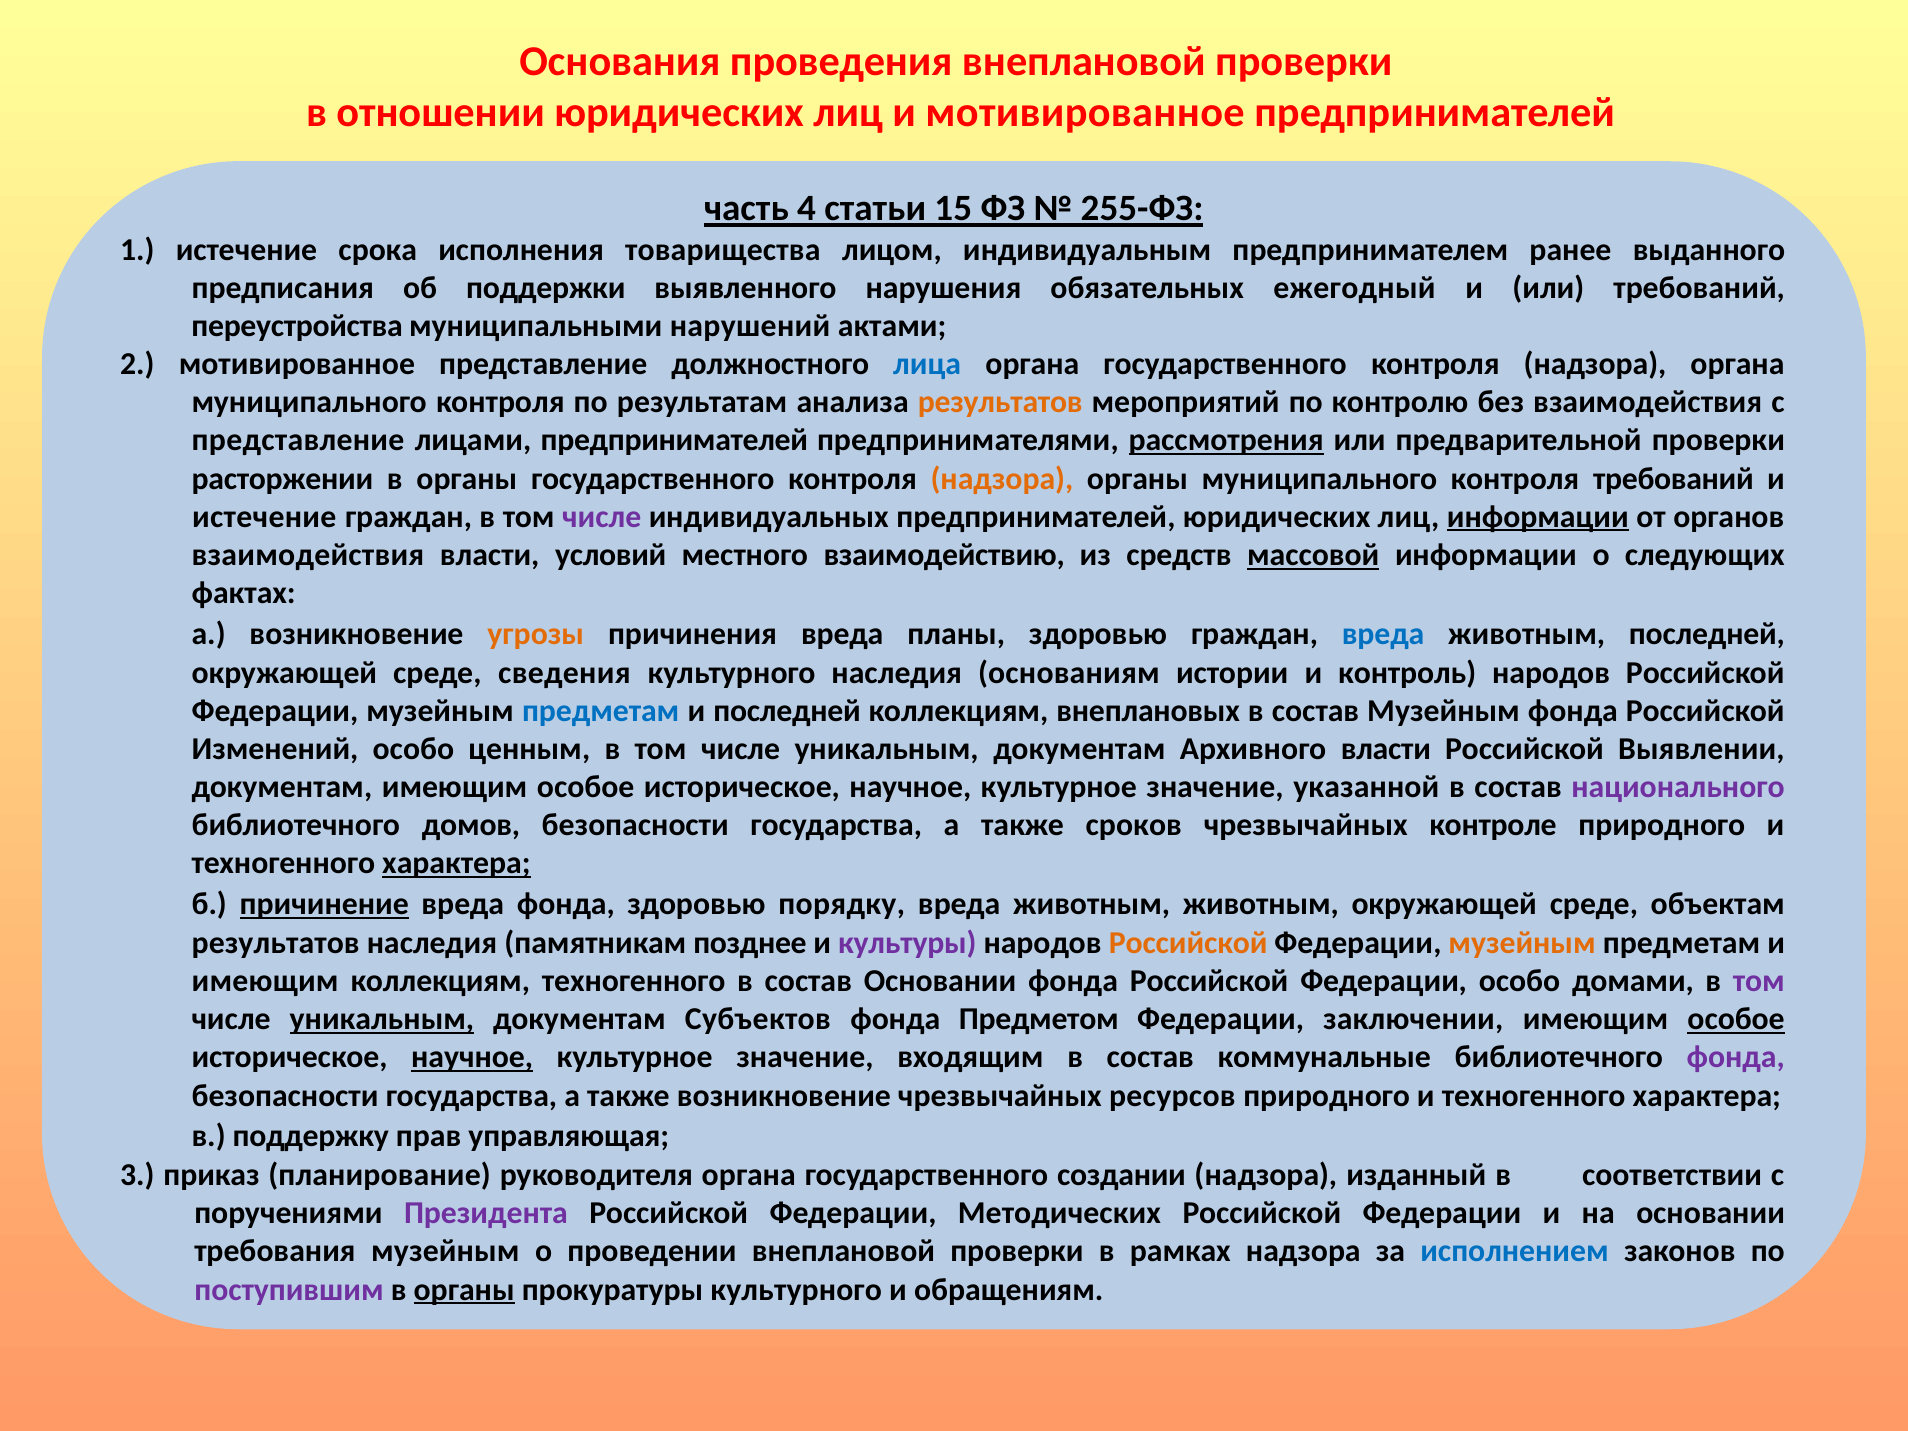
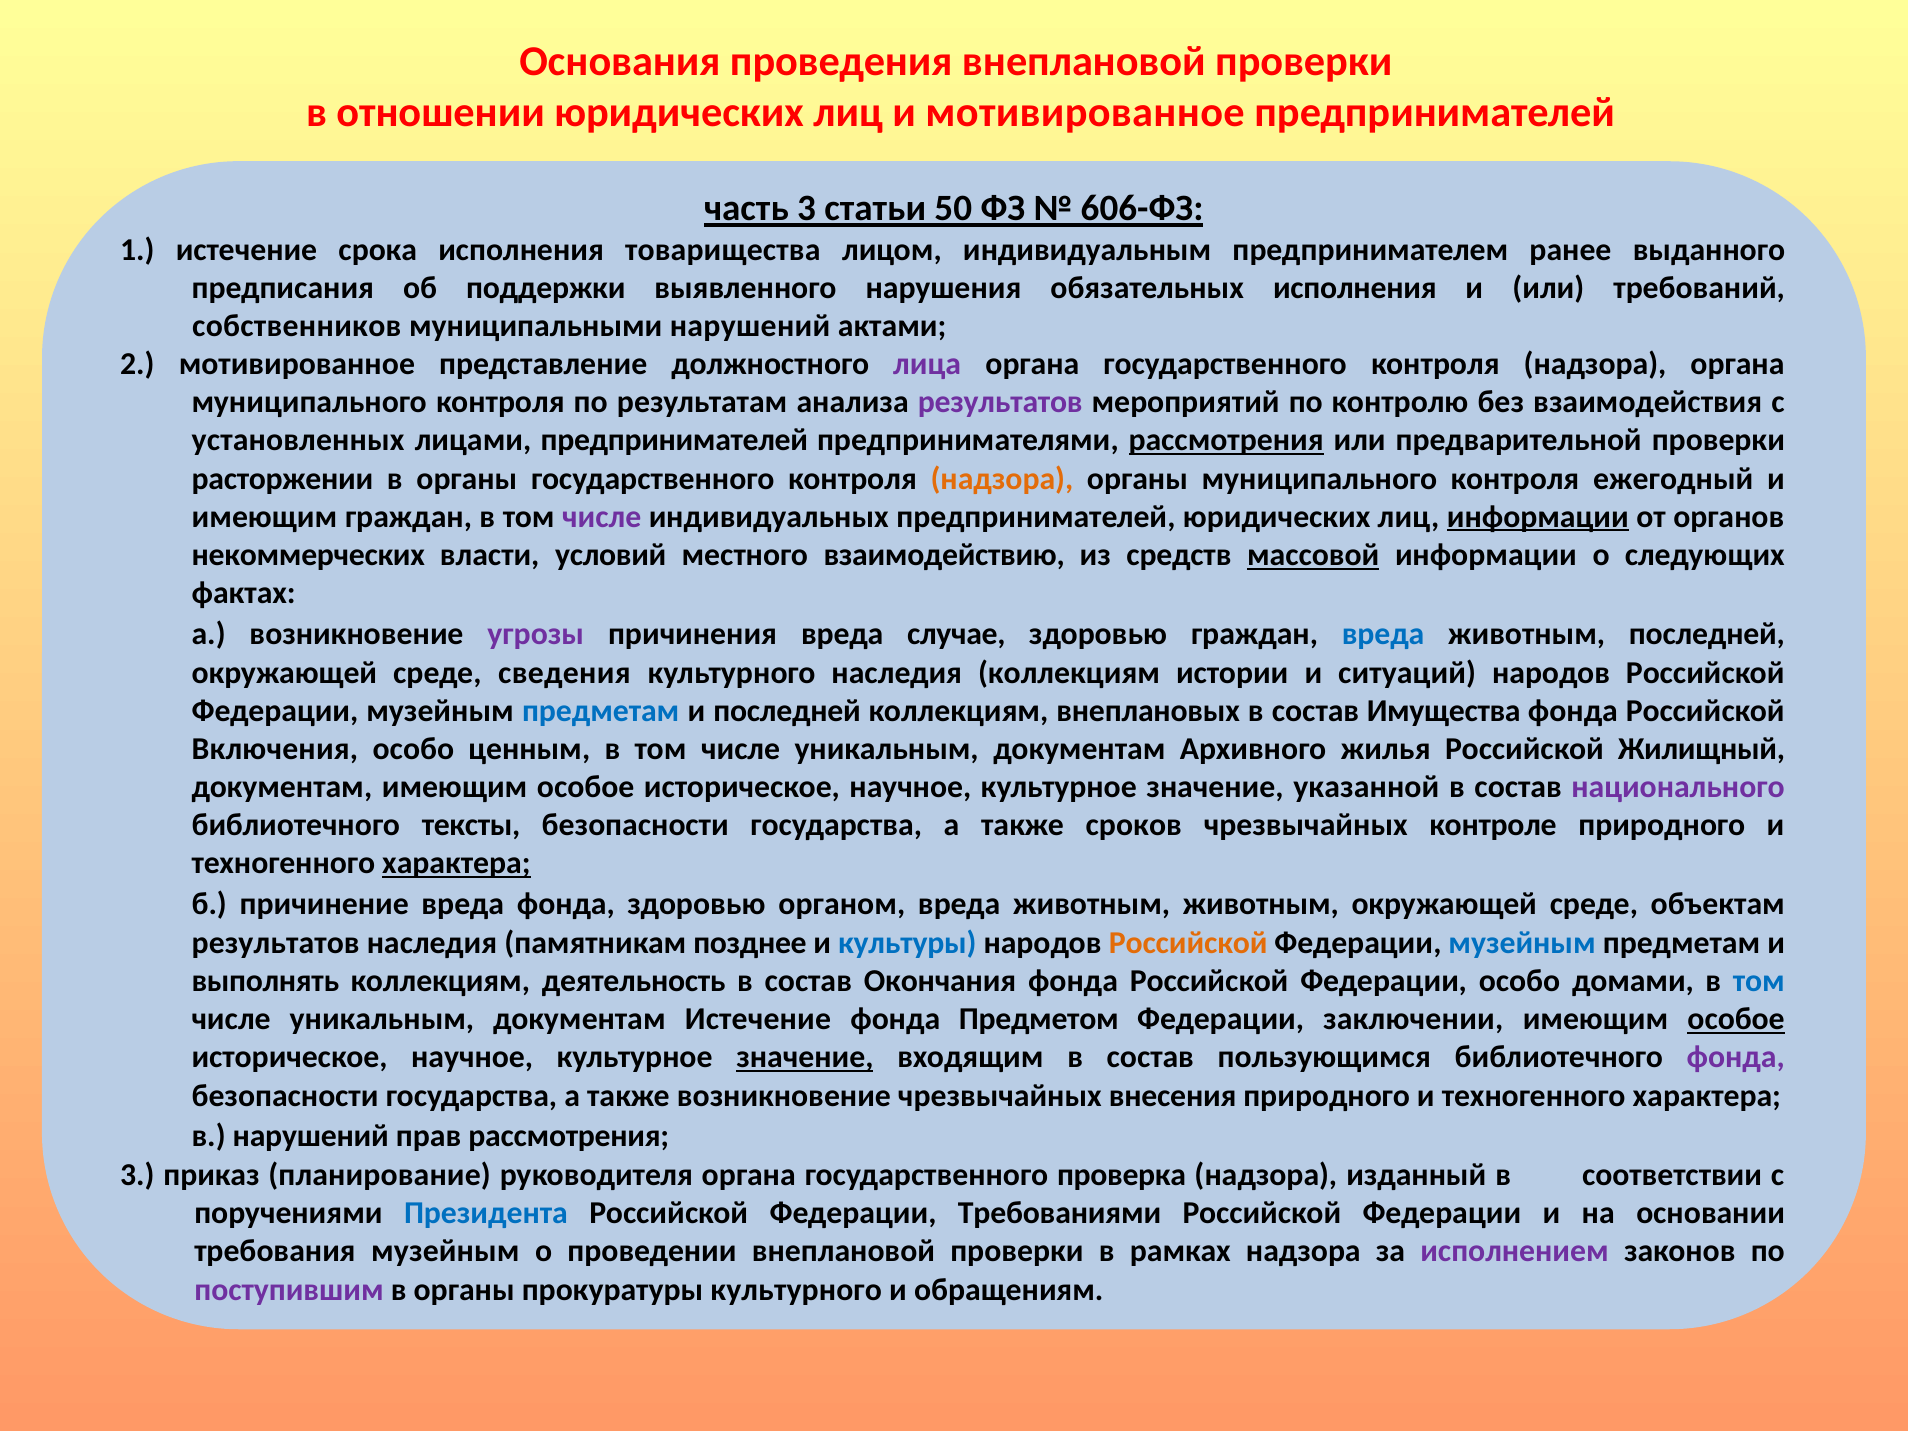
часть 4: 4 -> 3
15: 15 -> 50
255-ФЗ: 255-ФЗ -> 606-ФЗ
обязательных ежегодный: ежегодный -> исполнения
переустройства: переустройства -> собственников
лица colour: blue -> purple
результатов at (1000, 402) colour: orange -> purple
представление at (298, 440): представление -> установленных
контроля требований: требований -> ежегодный
истечение at (264, 517): истечение -> имеющим
взаимодействия at (308, 555): взаимодействия -> некоммерческих
угрозы colour: orange -> purple
планы: планы -> случае
наследия основаниям: основаниям -> коллекциям
контроль: контроль -> ситуаций
состав Музейным: Музейным -> Имущества
Изменений: Изменений -> Включения
Архивного власти: власти -> жилья
Выявлении: Выявлении -> Жилищный
домов: домов -> тексты
причинение underline: present -> none
порядку: порядку -> органом
культуры colour: purple -> blue
музейным at (1522, 943) colour: orange -> blue
имеющим at (265, 981): имеющим -> выполнять
коллекциям техногенного: техногенного -> деятельность
состав Основании: Основании -> Окончания
том at (1759, 981) colour: purple -> blue
уникальным at (382, 1019) underline: present -> none
документам Субъектов: Субъектов -> Истечение
научное at (472, 1057) underline: present -> none
значение at (805, 1057) underline: none -> present
коммунальные: коммунальные -> пользующимся
ресурсов: ресурсов -> внесения
в поддержку: поддержку -> нарушений
прав управляющая: управляющая -> рассмотрения
создании: создании -> проверка
Президента colour: purple -> blue
Методических: Методических -> Требованиями
исполнением colour: blue -> purple
органы at (464, 1290) underline: present -> none
